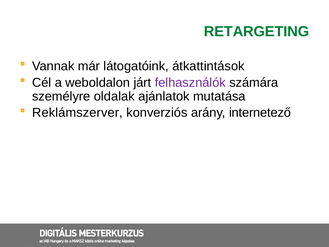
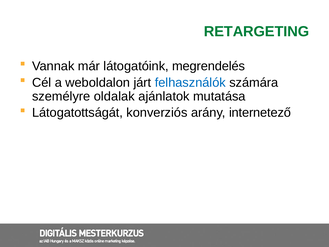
átkattintások: átkattintások -> megrendelés
felhasználók colour: purple -> blue
Reklámszerver: Reklámszerver -> Látogatottságát
